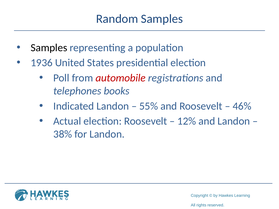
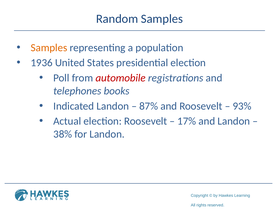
Samples at (49, 48) colour: black -> orange
55%: 55% -> 87%
46%: 46% -> 93%
12%: 12% -> 17%
